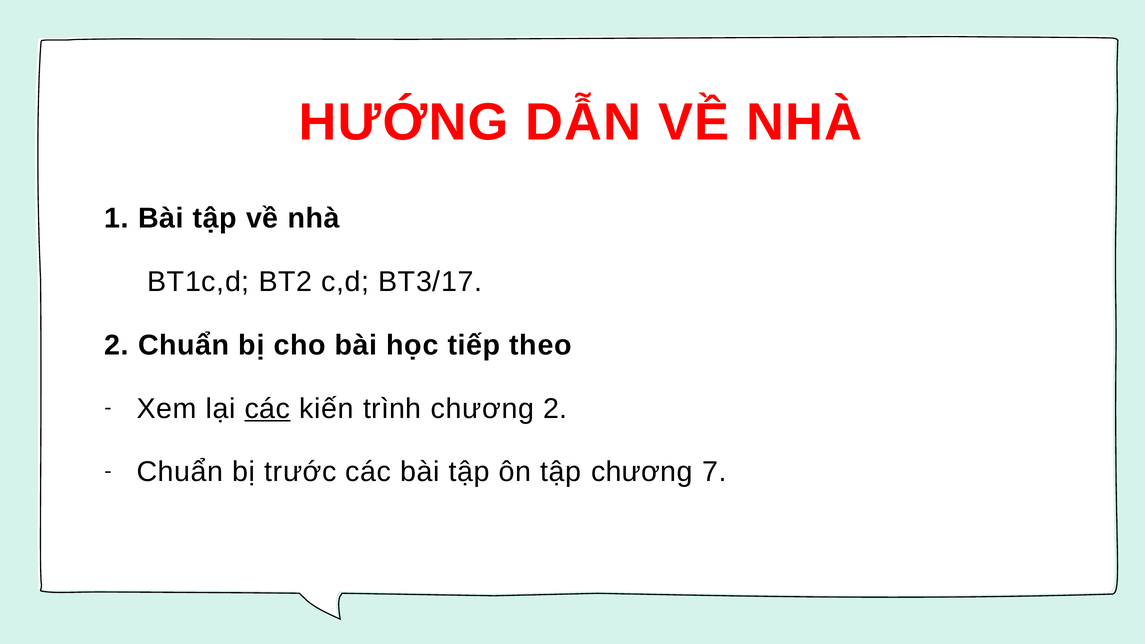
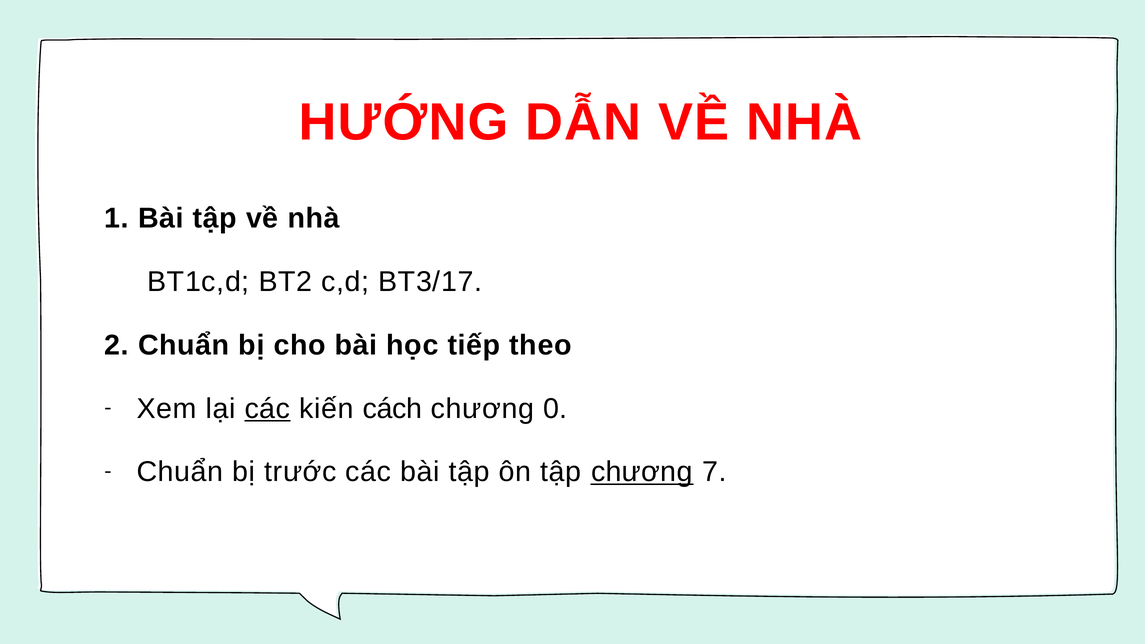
trình: trình -> cách
chương 2: 2 -> 0
chương at (642, 472) underline: none -> present
